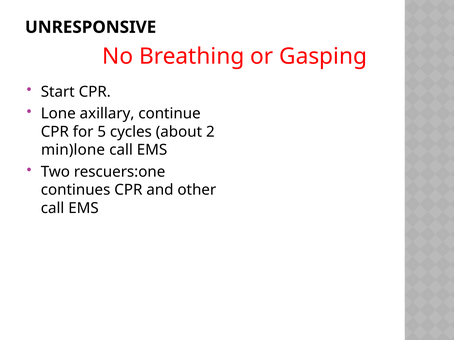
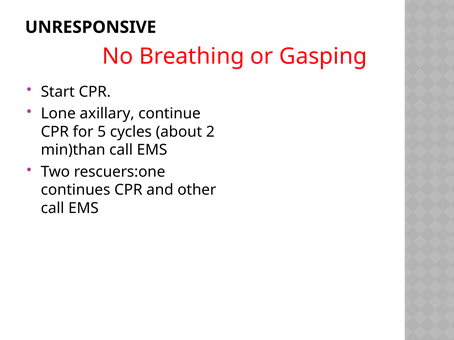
min)lone: min)lone -> min)than
